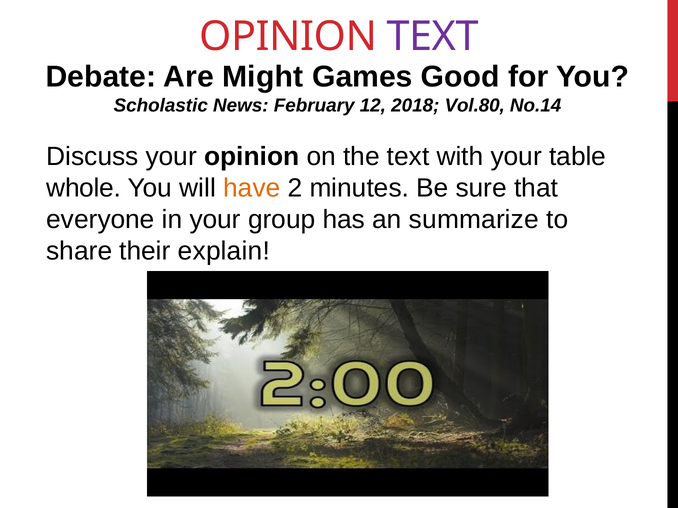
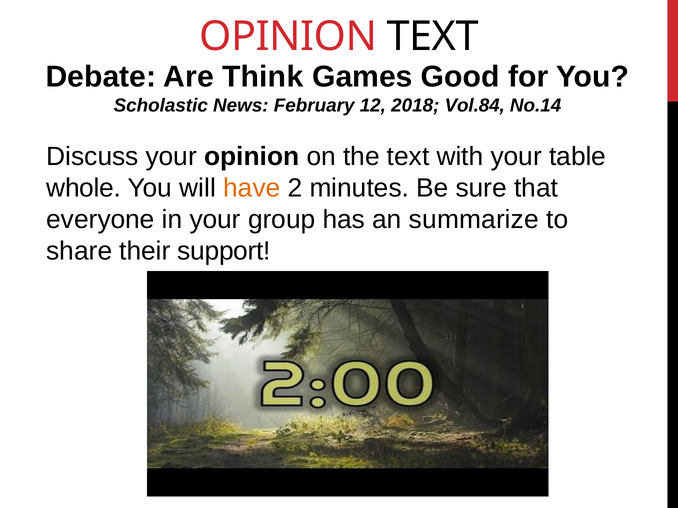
TEXT at (433, 37) colour: purple -> black
Might: Might -> Think
Vol.80: Vol.80 -> Vol.84
explain: explain -> support
